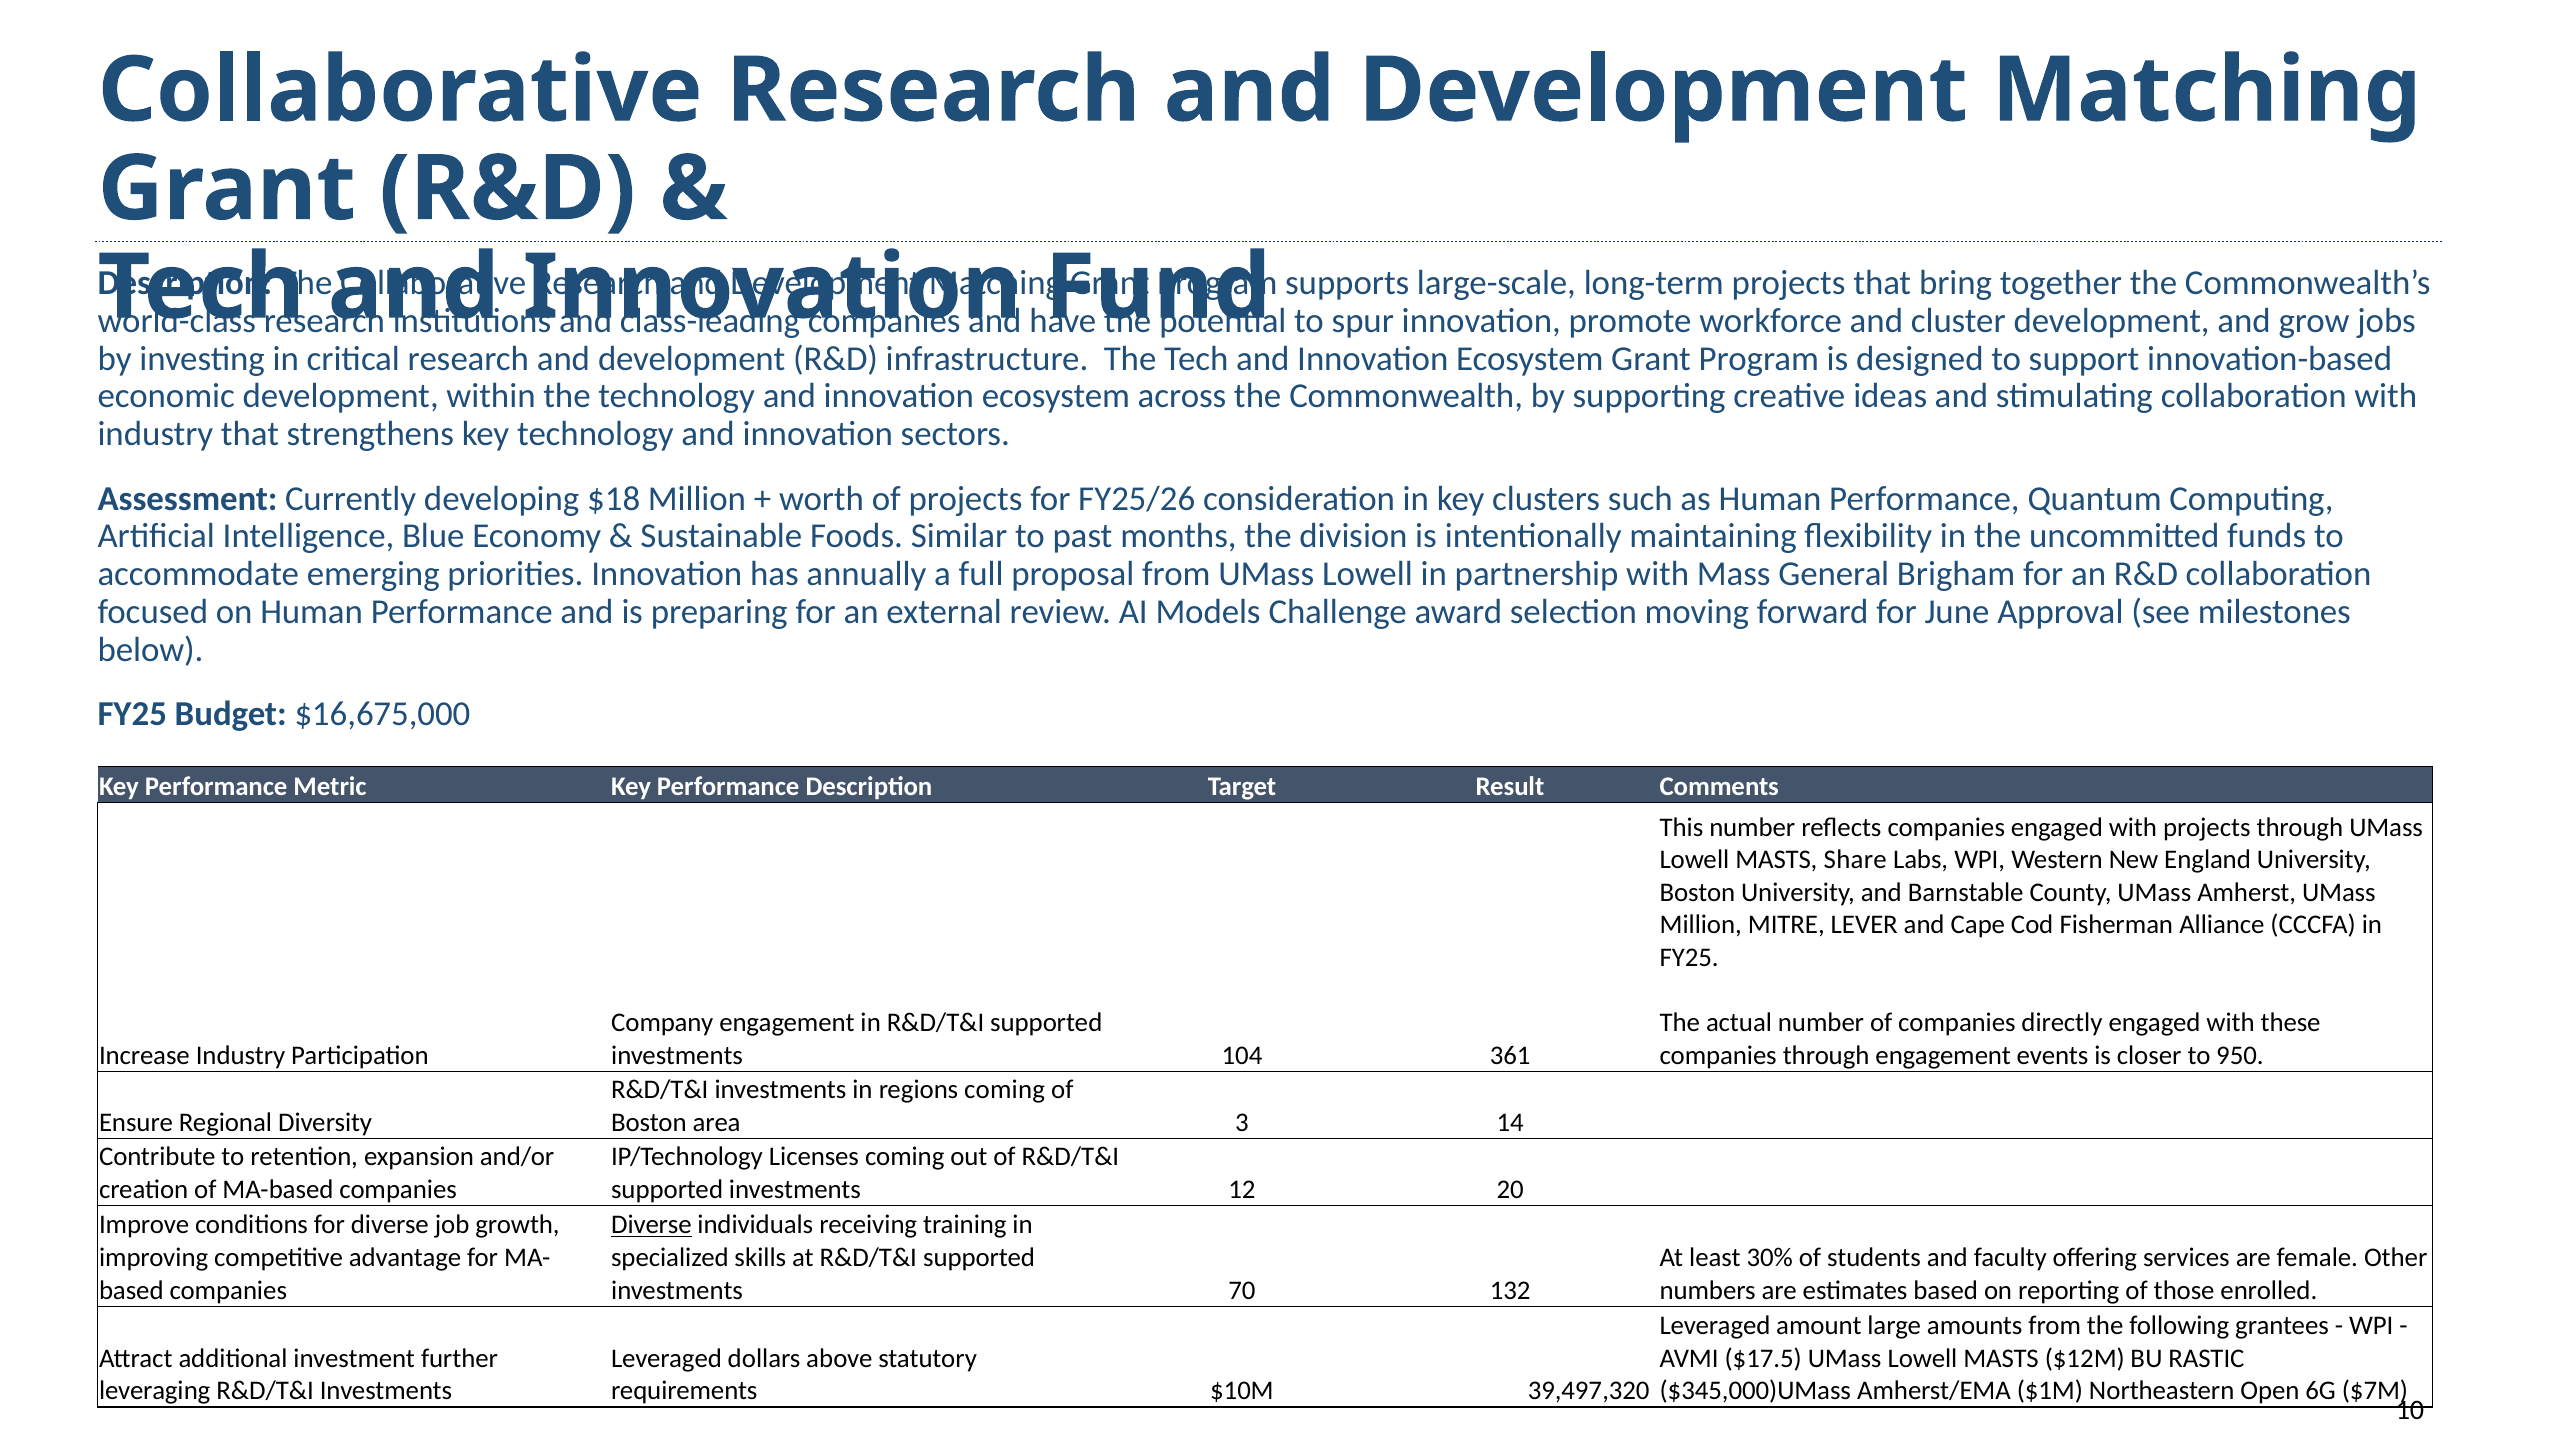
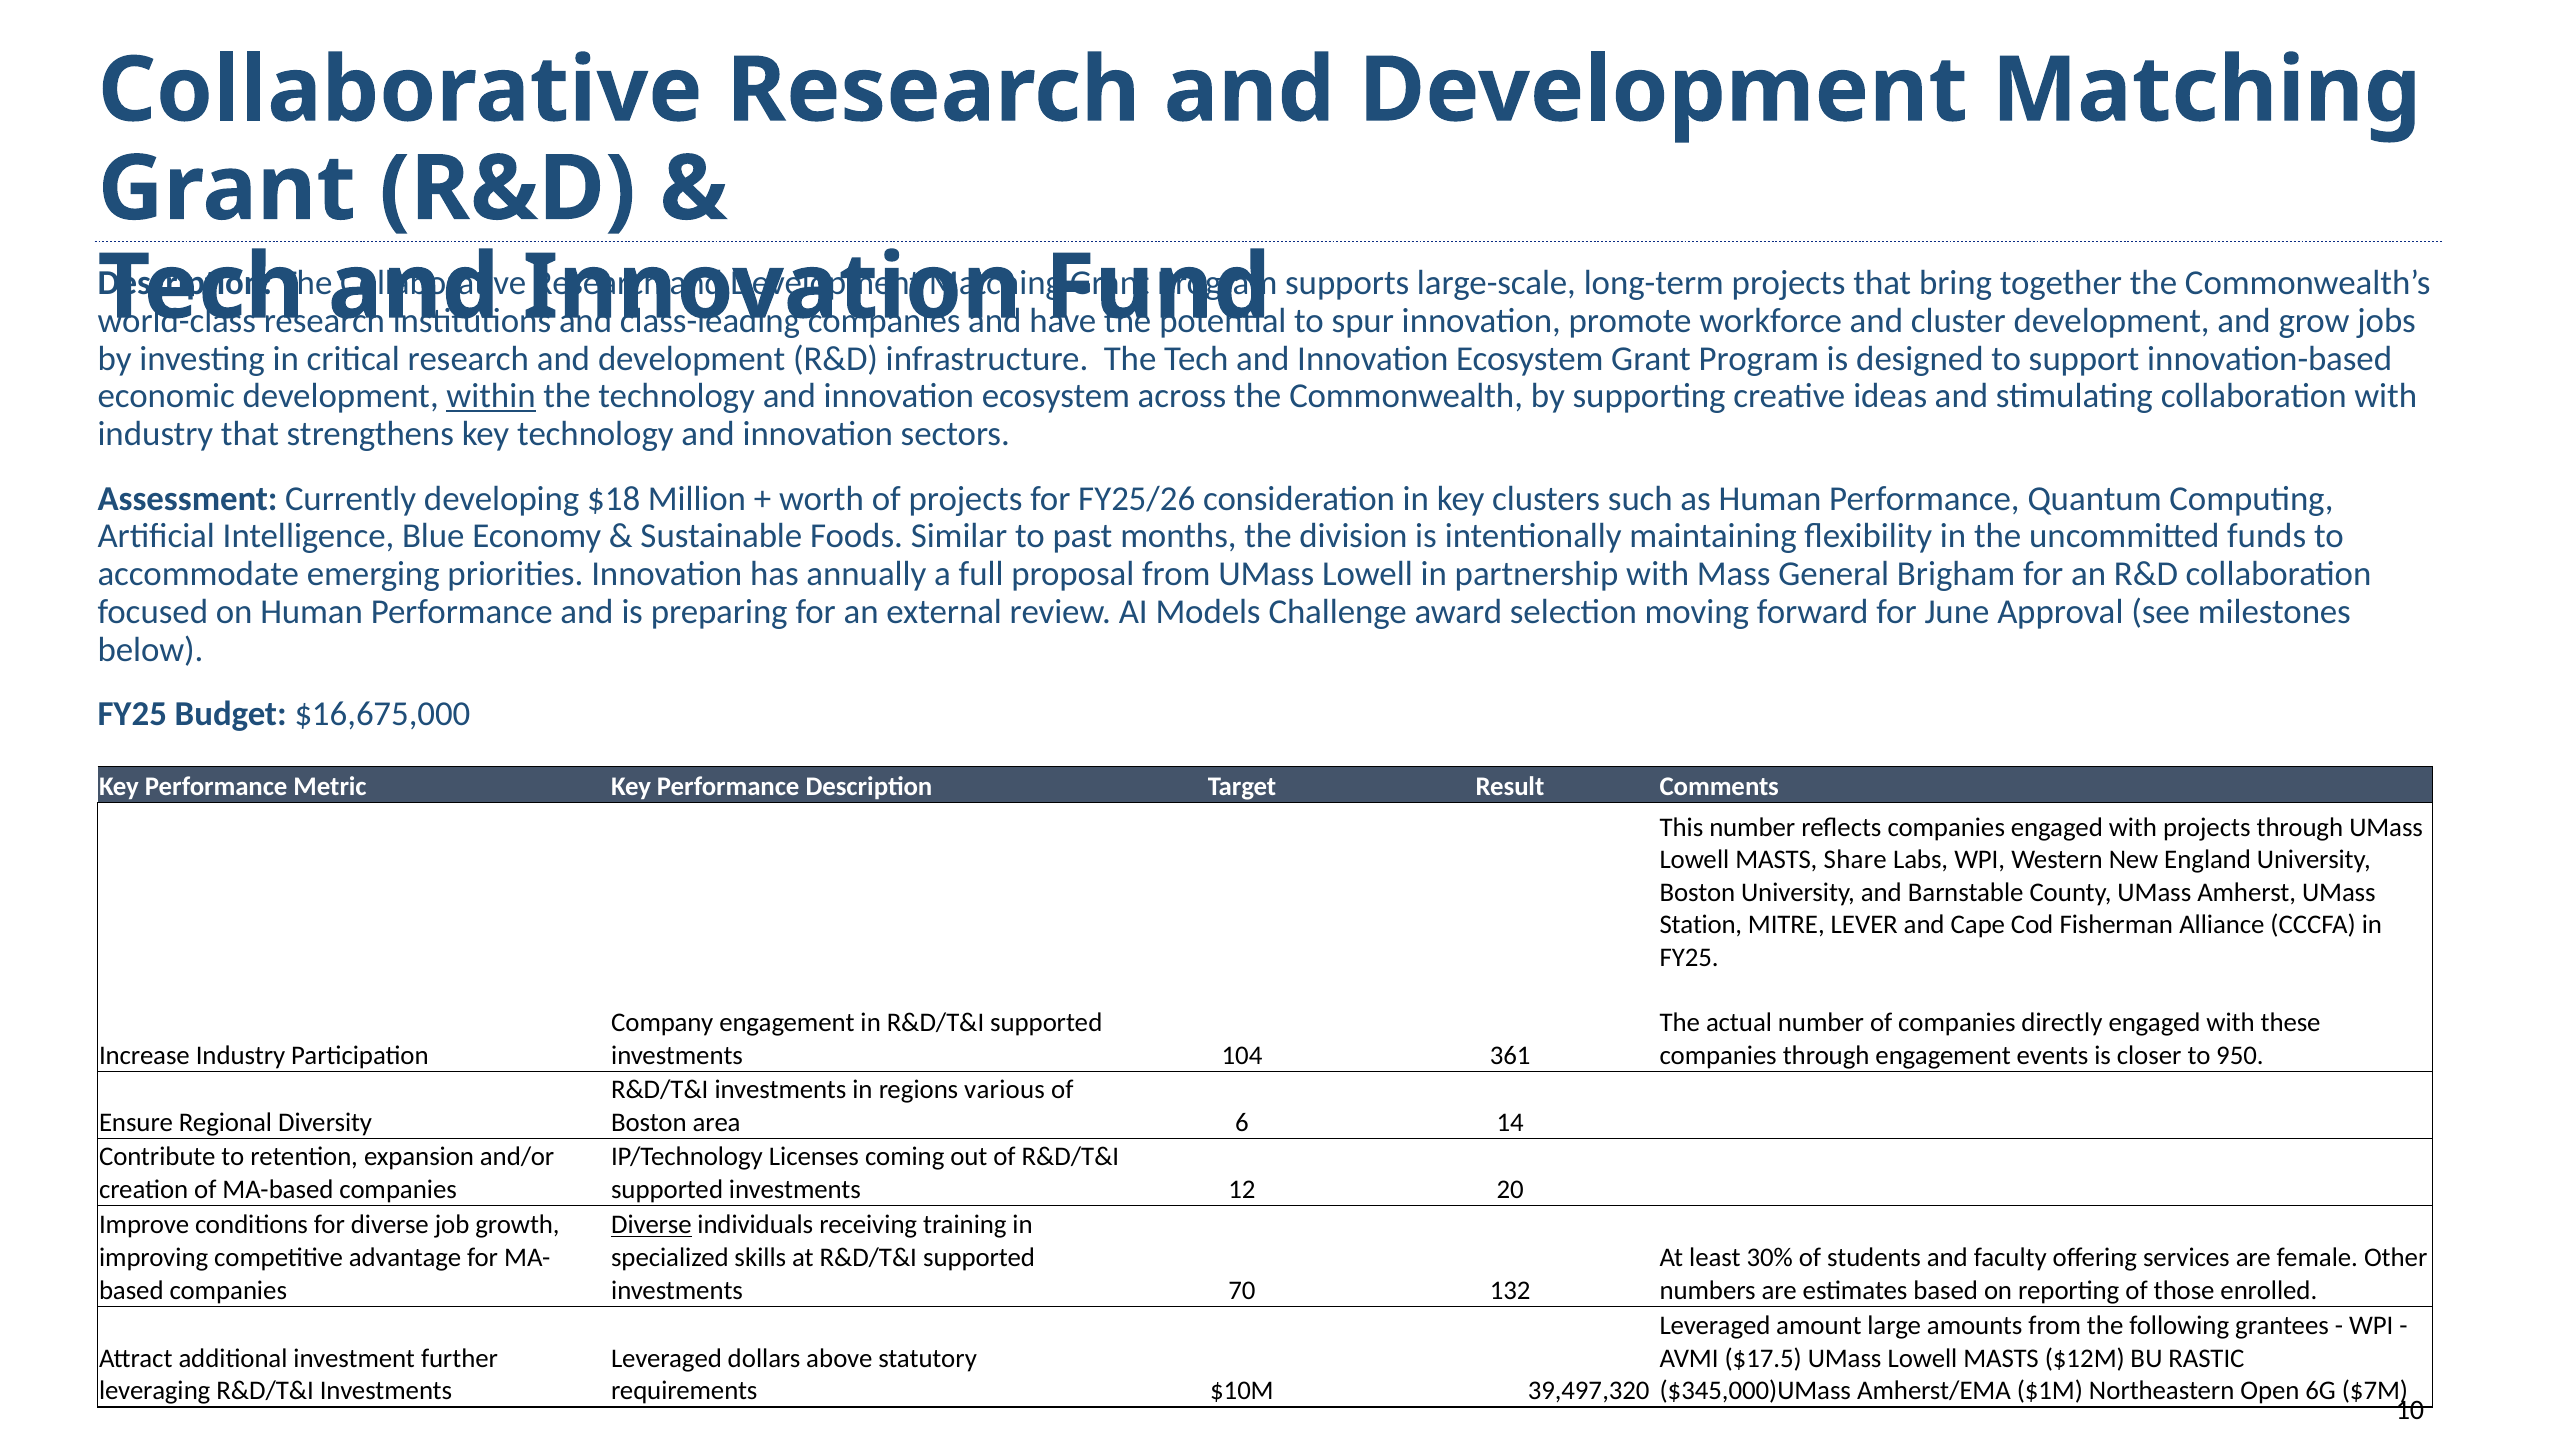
within underline: none -> present
Million at (1701, 925): Million -> Station
regions coming: coming -> various
3: 3 -> 6
